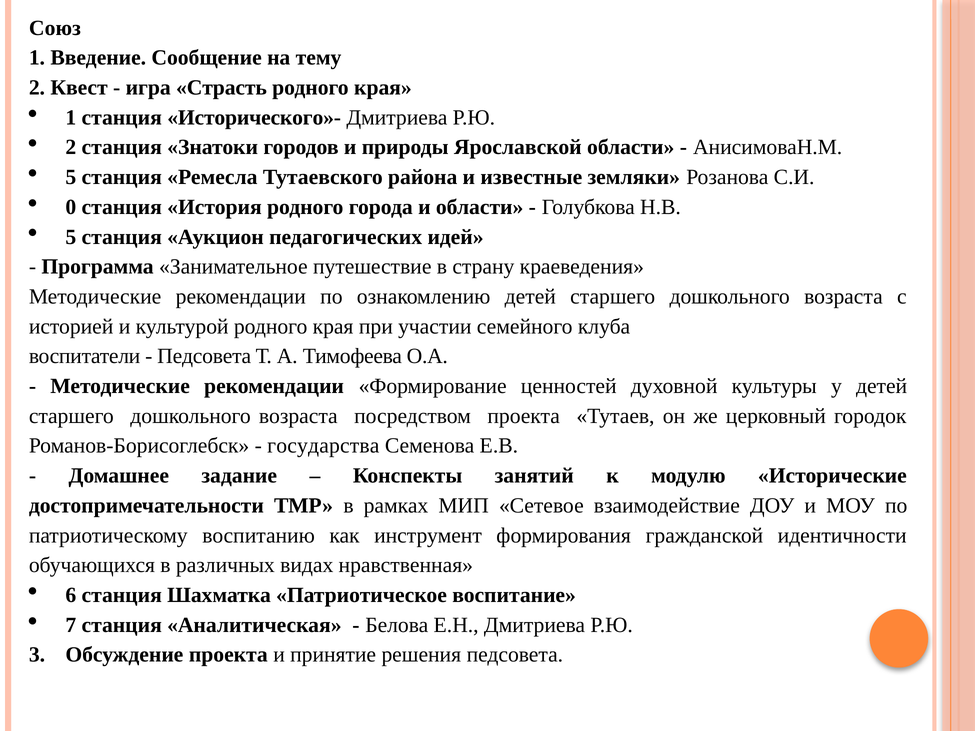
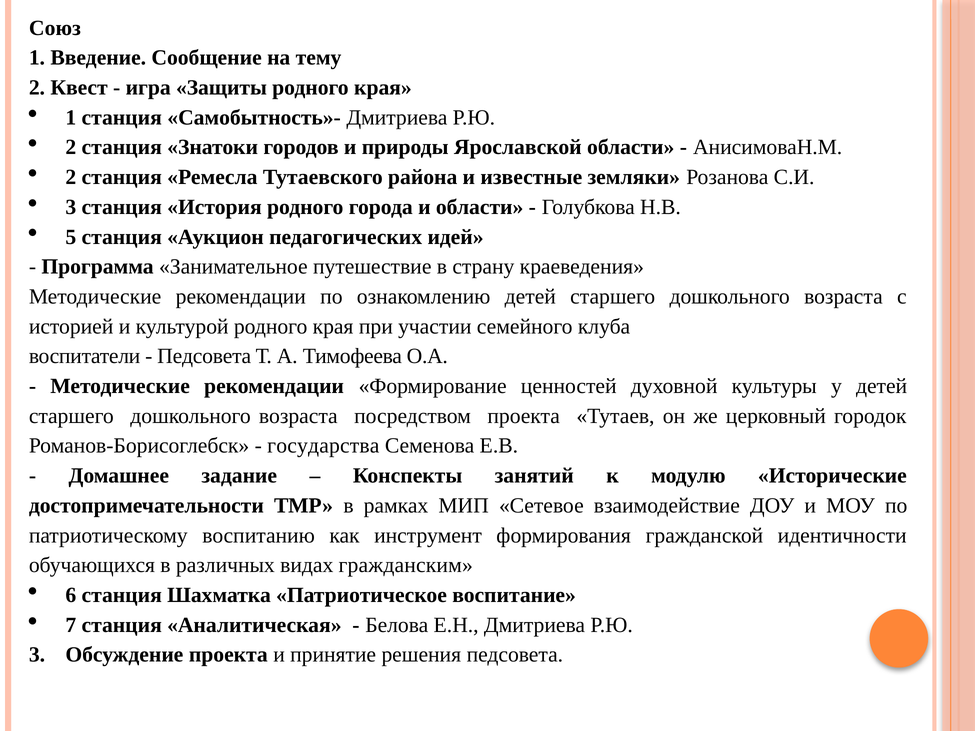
Страсть: Страсть -> Защиты
Исторического»-: Исторического»- -> Самобытность»-
5 at (71, 177): 5 -> 2
0 at (71, 207): 0 -> 3
нравственная: нравственная -> гражданским
